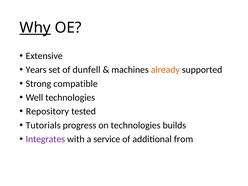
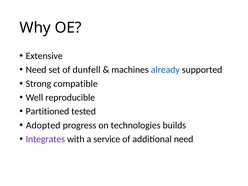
Why underline: present -> none
Years at (36, 70): Years -> Need
already colour: orange -> blue
Well technologies: technologies -> reproducible
Repository: Repository -> Partitioned
Tutorials: Tutorials -> Adopted
additional from: from -> need
